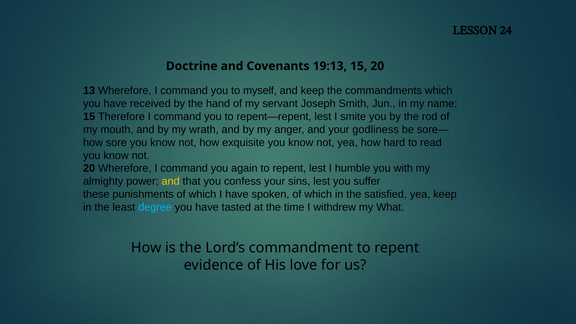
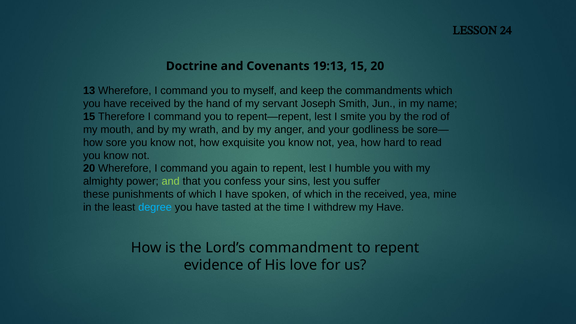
and at (171, 181) colour: yellow -> light green
the satisfied: satisfied -> received
yea keep: keep -> mine
my What: What -> Have
